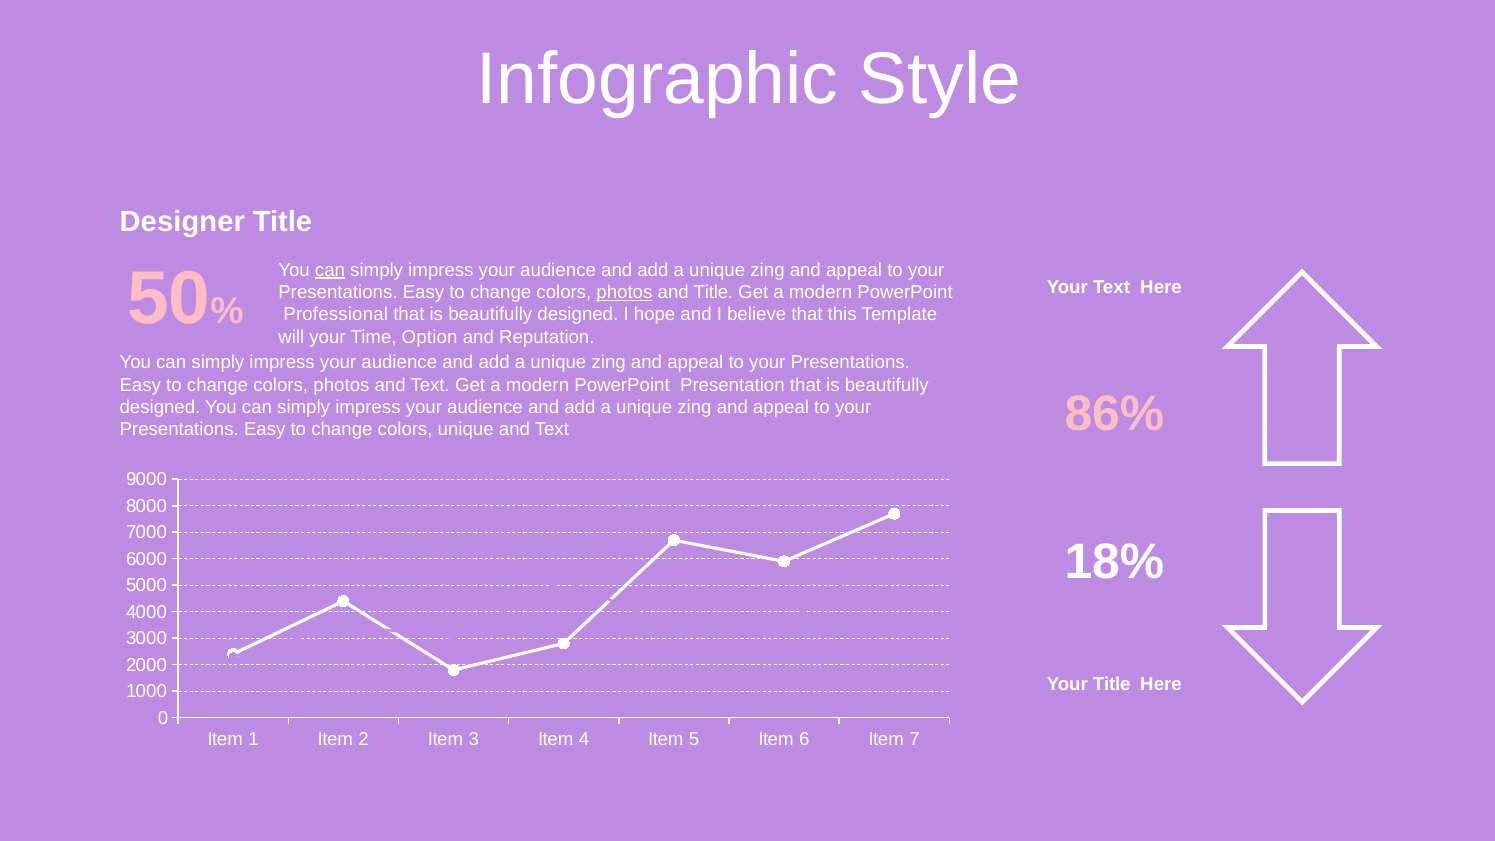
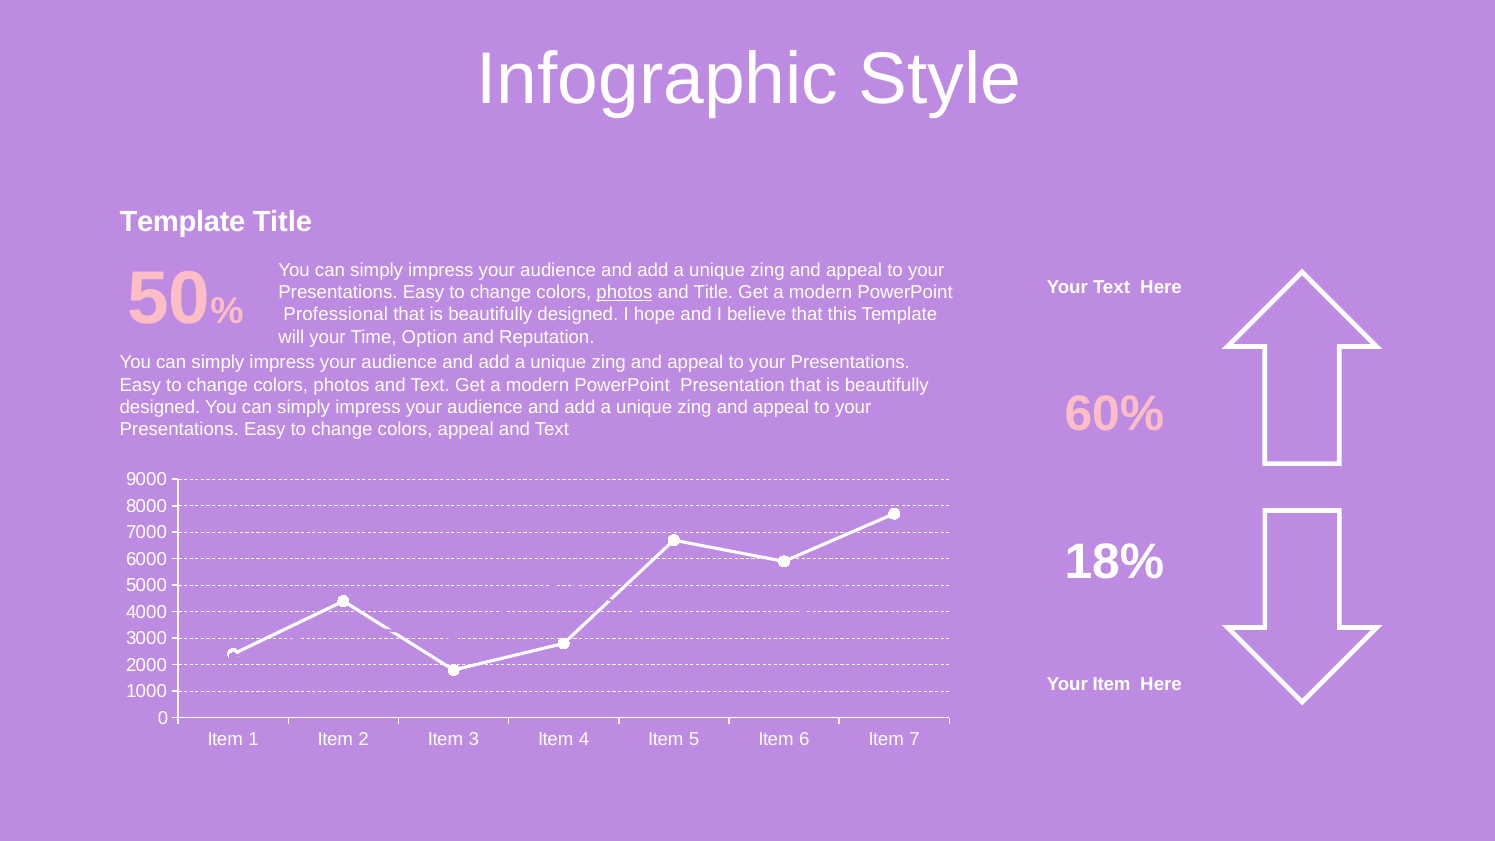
Designer at (182, 222): Designer -> Template
can at (330, 270) underline: present -> none
86%: 86% -> 60%
colors unique: unique -> appeal
Your Title: Title -> Item
